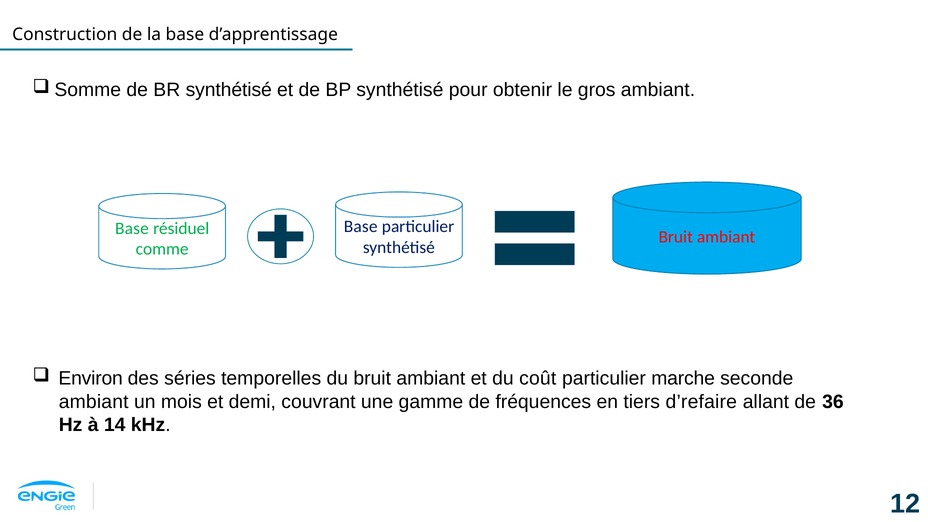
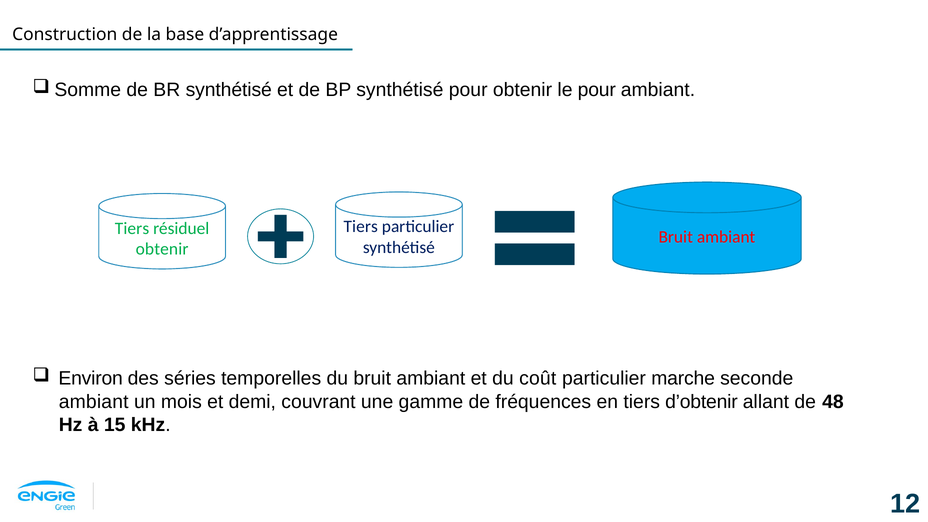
le gros: gros -> pour
Base at (361, 227): Base -> Tiers
Base at (132, 228): Base -> Tiers
comme at (162, 249): comme -> obtenir
d’refaire: d’refaire -> d’obtenir
36: 36 -> 48
14: 14 -> 15
